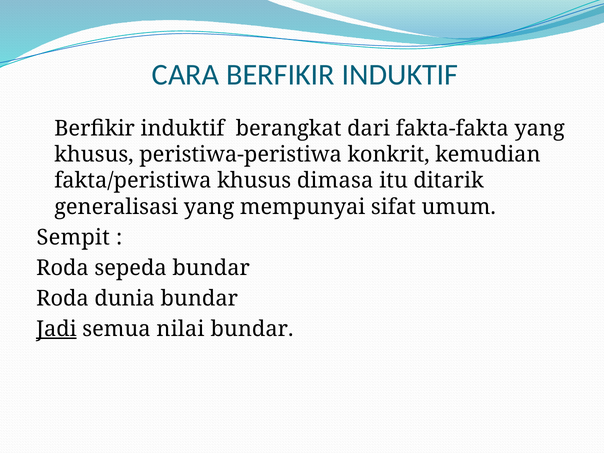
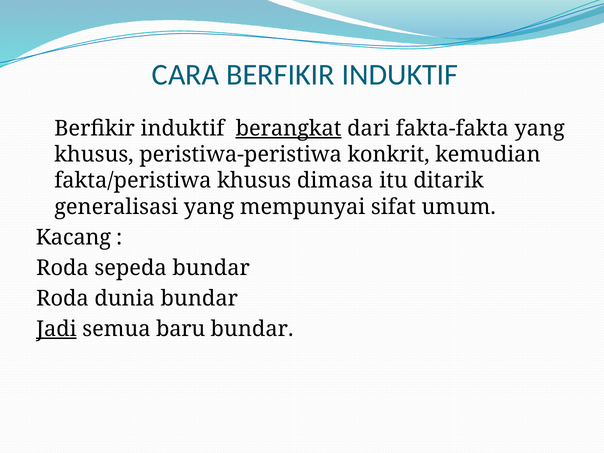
berangkat underline: none -> present
Sempit: Sempit -> Kacang
nilai: nilai -> baru
